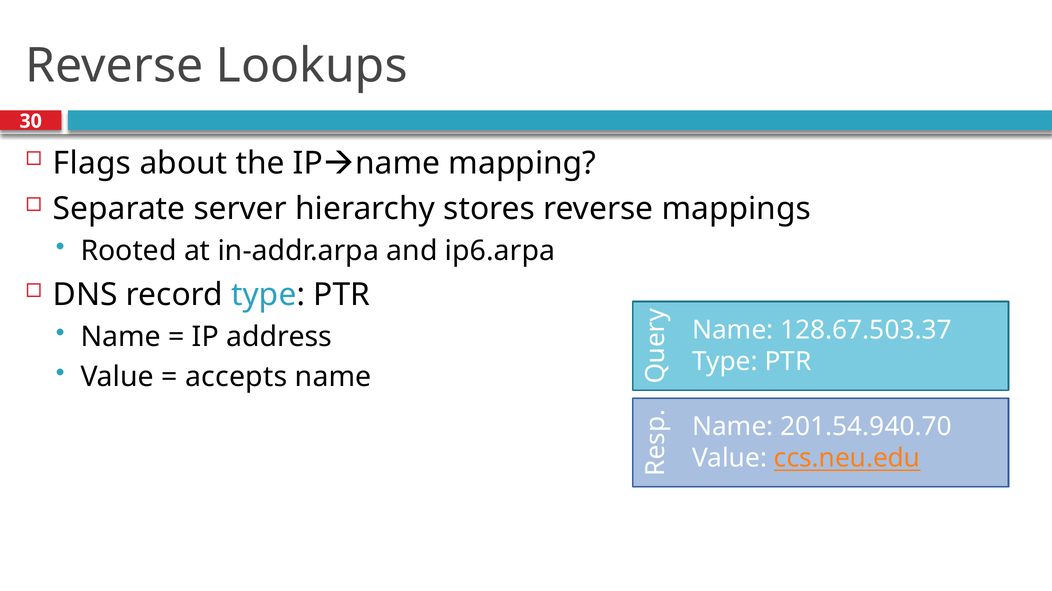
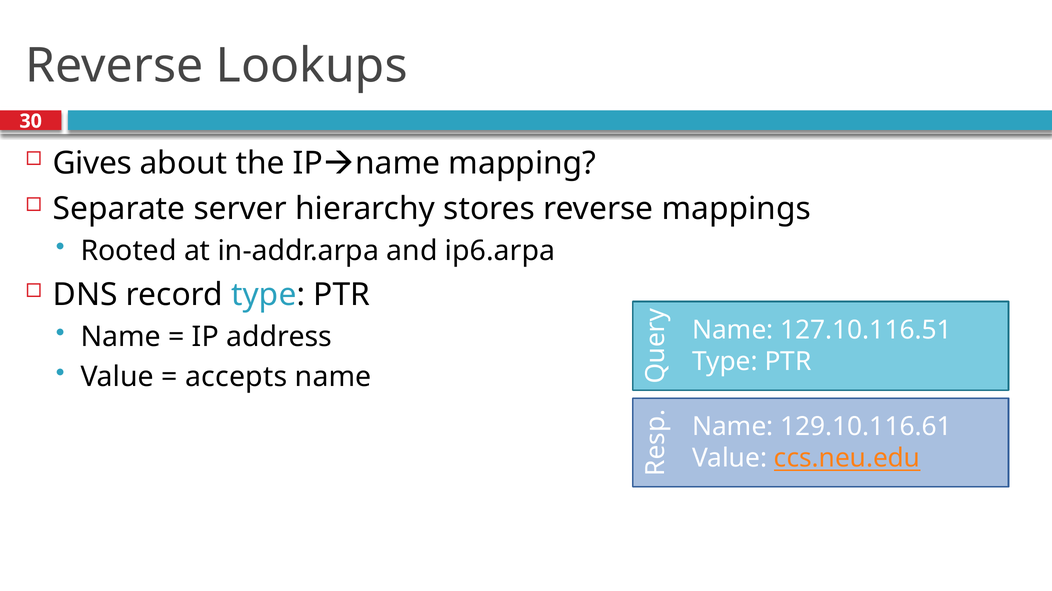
Flags: Flags -> Gives
128.67.503.37: 128.67.503.37 -> 127.10.116.51
201.54.940.70: 201.54.940.70 -> 129.10.116.61
